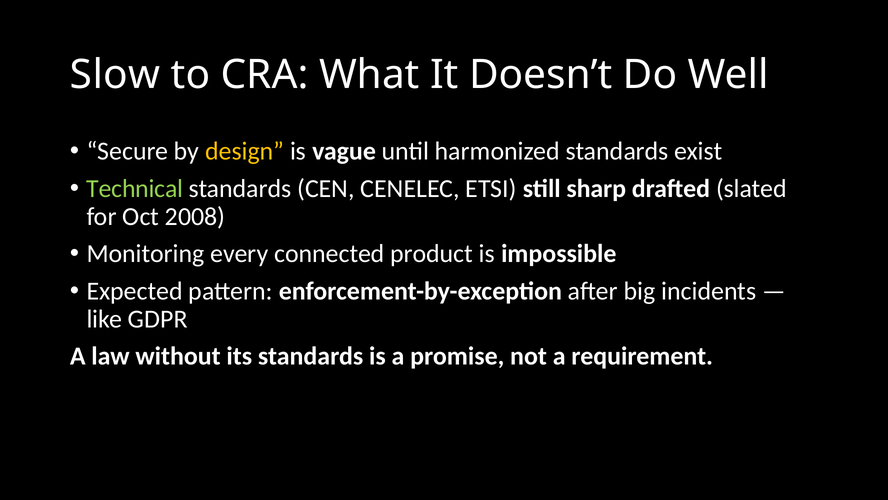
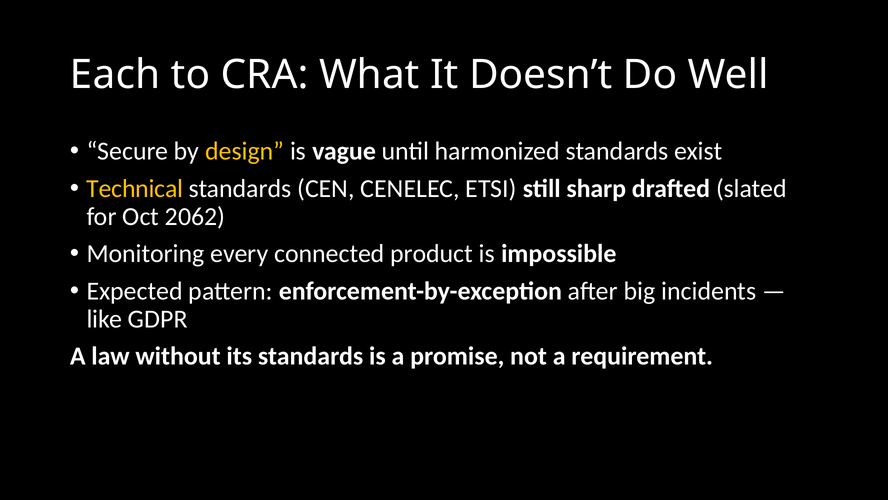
Slow: Slow -> Each
Technical colour: light green -> yellow
2008: 2008 -> 2062
